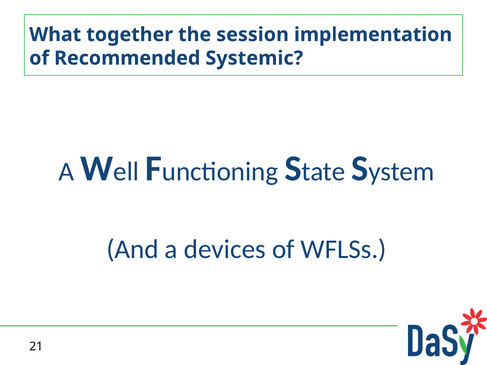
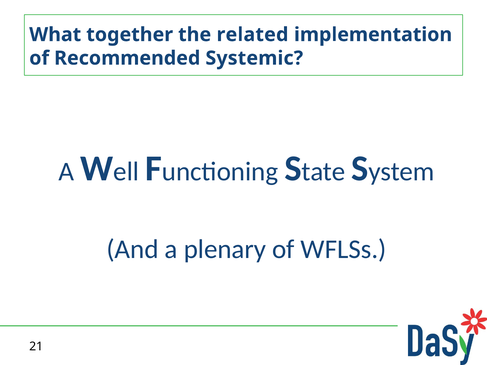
session: session -> related
devices: devices -> plenary
